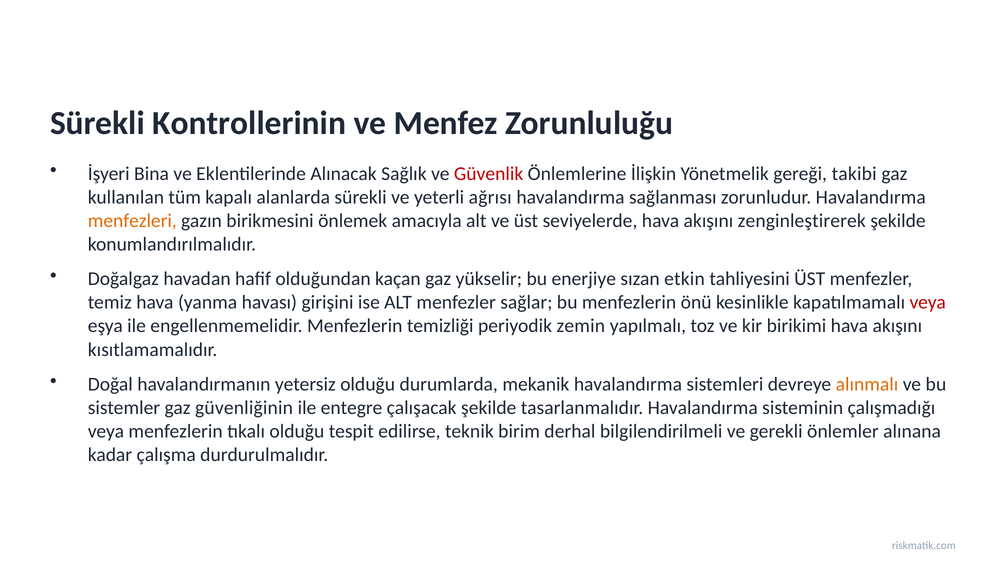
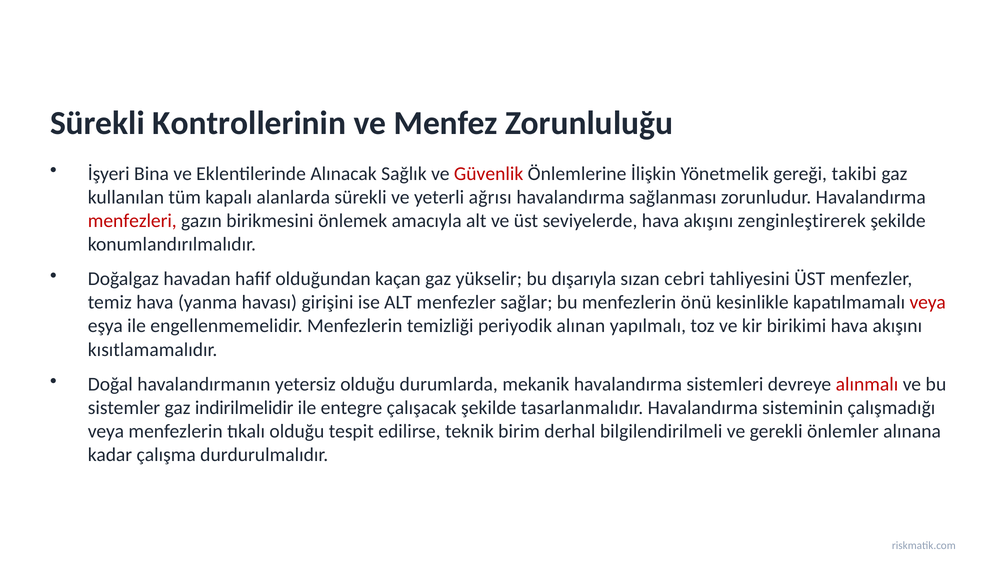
menfezleri colour: orange -> red
enerjiye: enerjiye -> dışarıyla
etkin: etkin -> cebri
zemin: zemin -> alınan
alınmalı colour: orange -> red
güvenliğinin: güvenliğinin -> indirilmelidir
